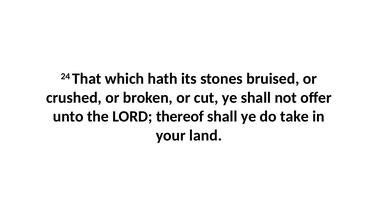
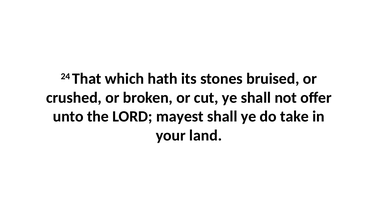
thereof: thereof -> mayest
